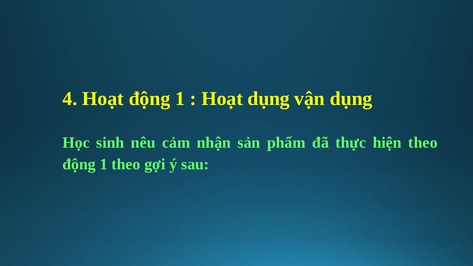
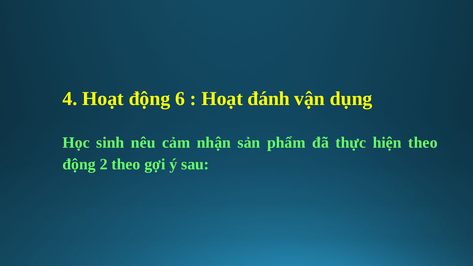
Hoạt động 1: 1 -> 6
Hoạt dụng: dụng -> đánh
1 at (104, 164): 1 -> 2
